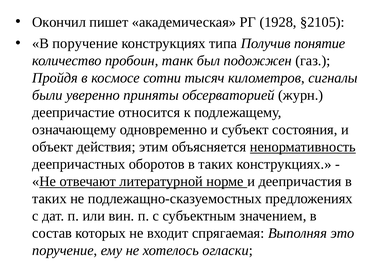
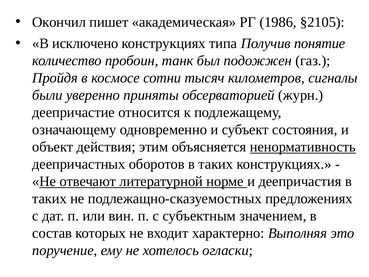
1928: 1928 -> 1986
В поручение: поручение -> исключено
спрягаемая: спрягаемая -> характерно
